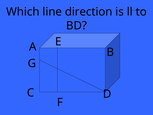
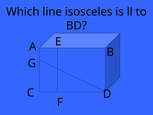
direction: direction -> isosceles
